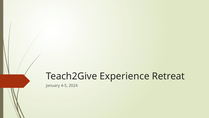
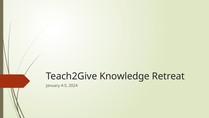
Experience: Experience -> Knowledge
